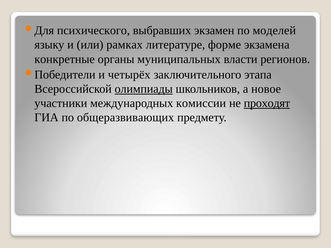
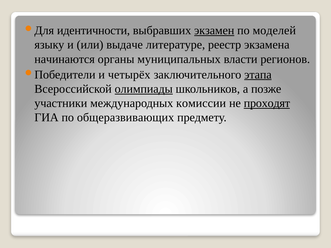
психического: психического -> идентичности
экзамен underline: none -> present
рамках: рамках -> выдаче
форме: форме -> реестр
конкретные: конкретные -> начинаются
этапа underline: none -> present
новое: новое -> позже
